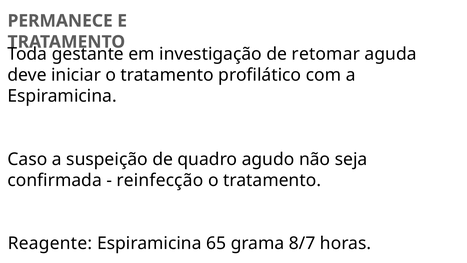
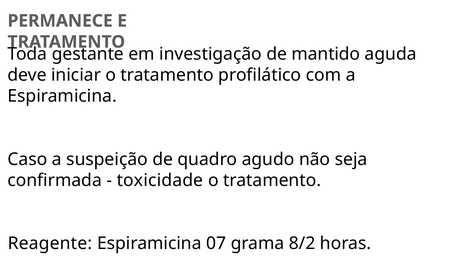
retomar: retomar -> mantido
reinfecção: reinfecção -> toxicidade
65: 65 -> 07
8/7: 8/7 -> 8/2
